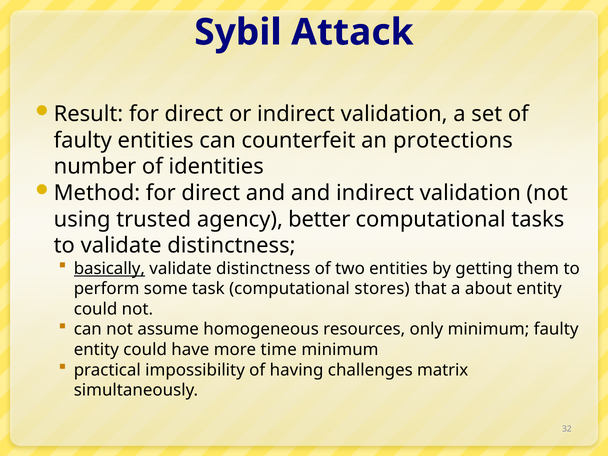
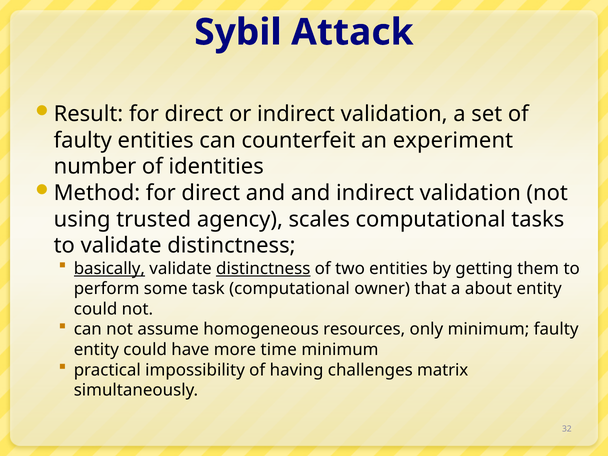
protections: protections -> experiment
better: better -> scales
distinctness at (263, 269) underline: none -> present
stores: stores -> owner
